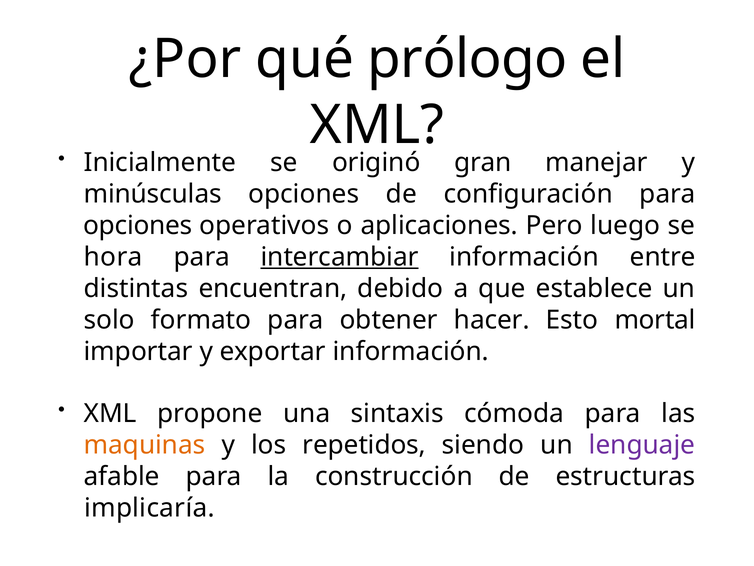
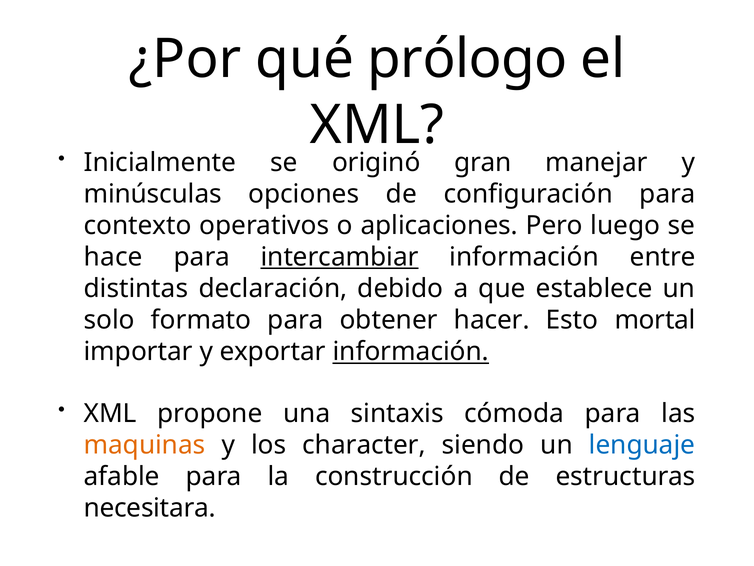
opciones at (138, 225): opciones -> contexto
hora: hora -> hace
encuentran: encuentran -> declaración
información at (411, 351) underline: none -> present
repetidos: repetidos -> character
lenguaje colour: purple -> blue
implicaría: implicaría -> necesitara
